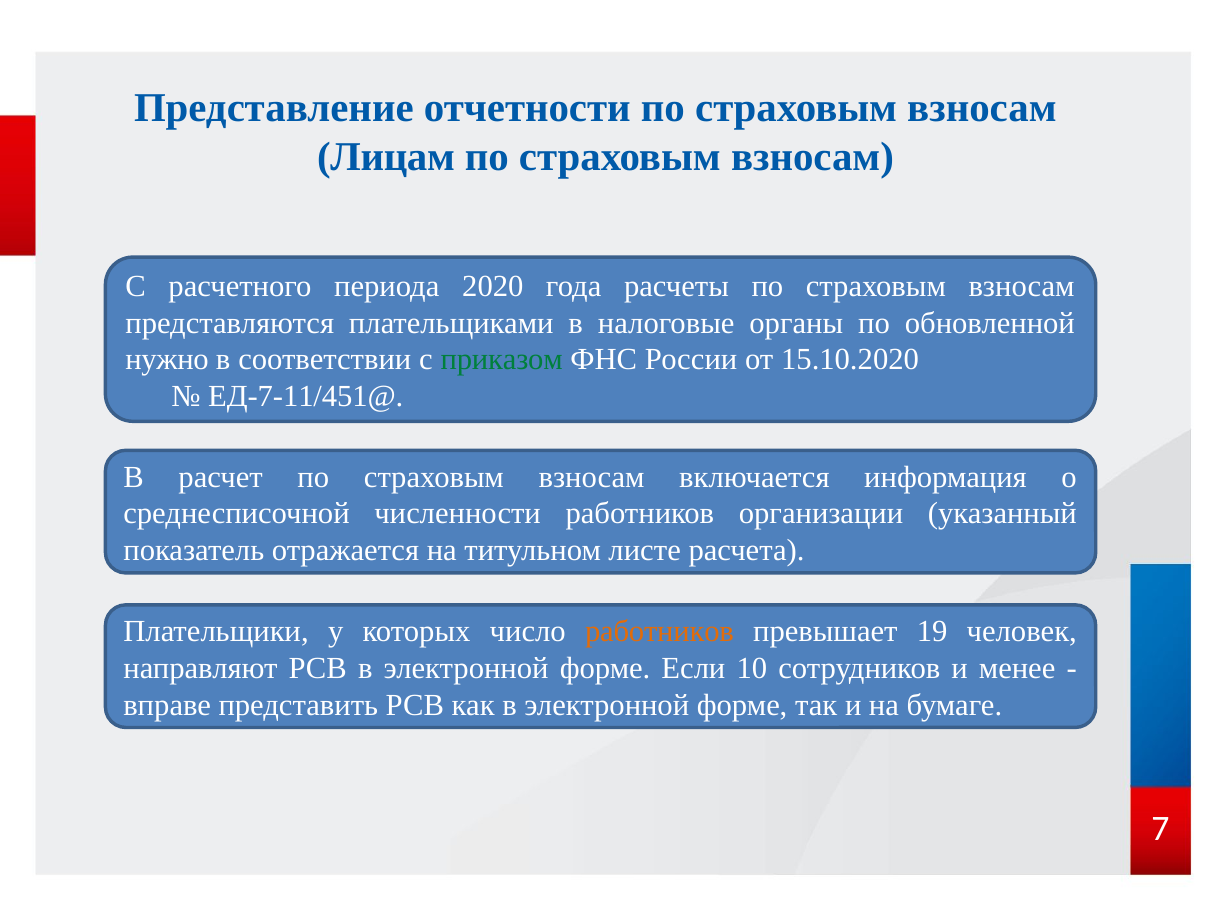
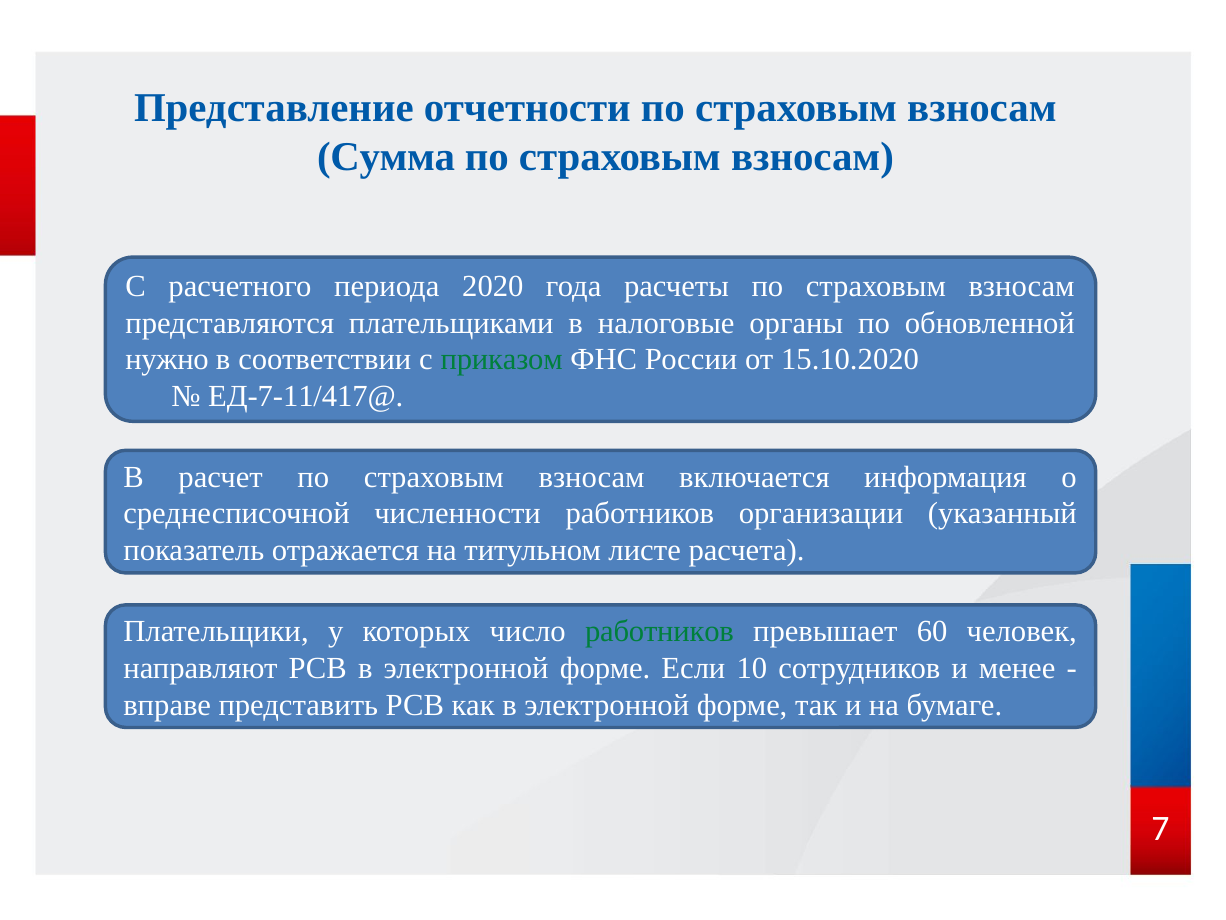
Лицам: Лицам -> Сумма
ЕД-7-11/451@: ЕД-7-11/451@ -> ЕД-7-11/417@
работников at (659, 631) colour: orange -> green
19: 19 -> 60
